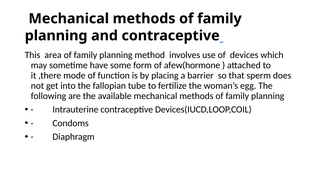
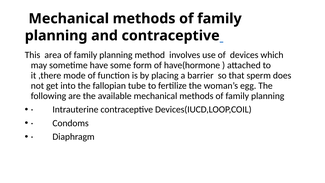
afew(hormone: afew(hormone -> have(hormone
